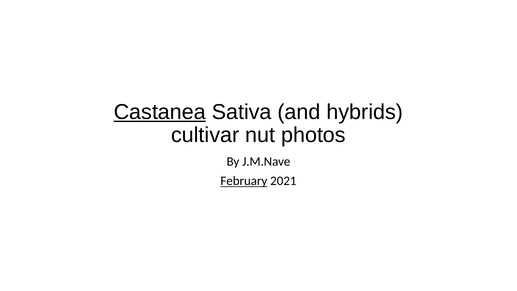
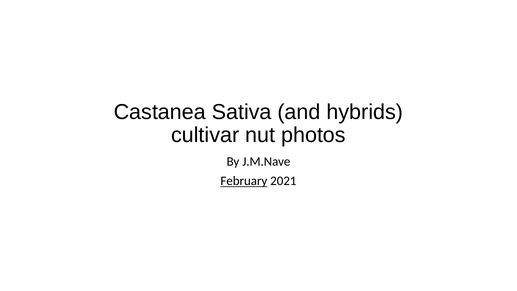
Castanea underline: present -> none
